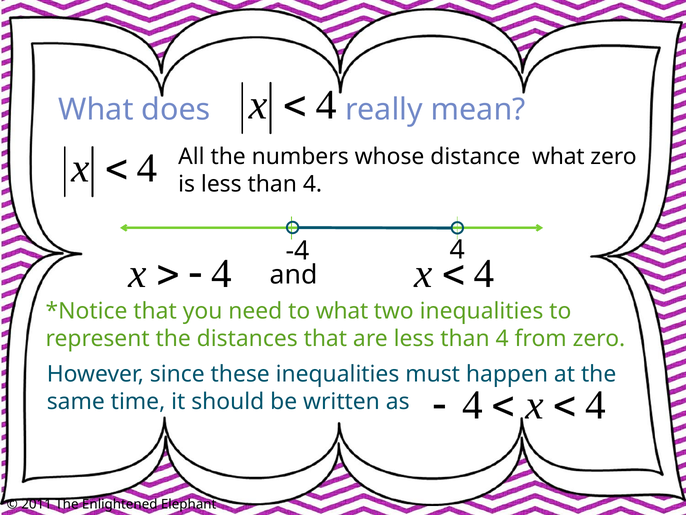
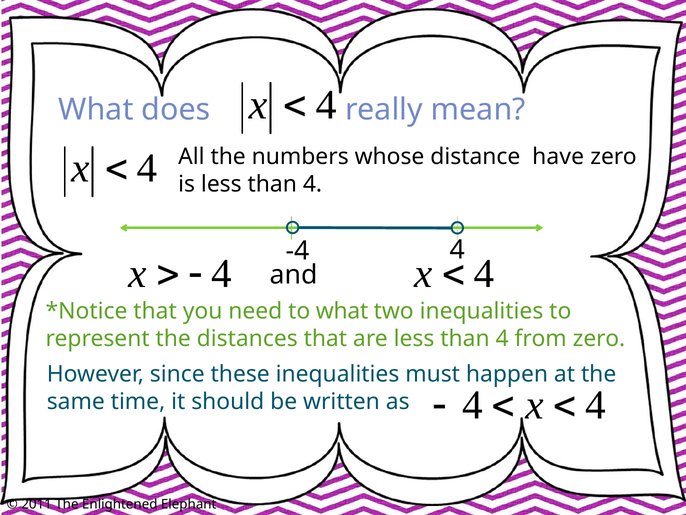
distance what: what -> have
